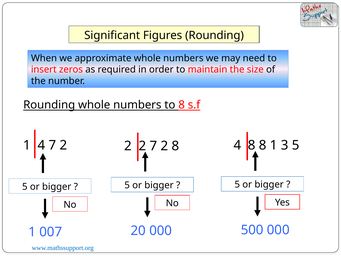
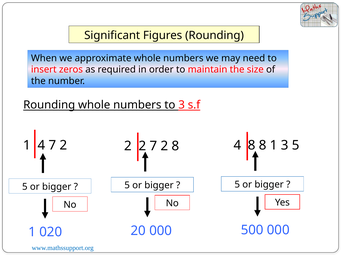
to 8: 8 -> 3
007: 007 -> 020
